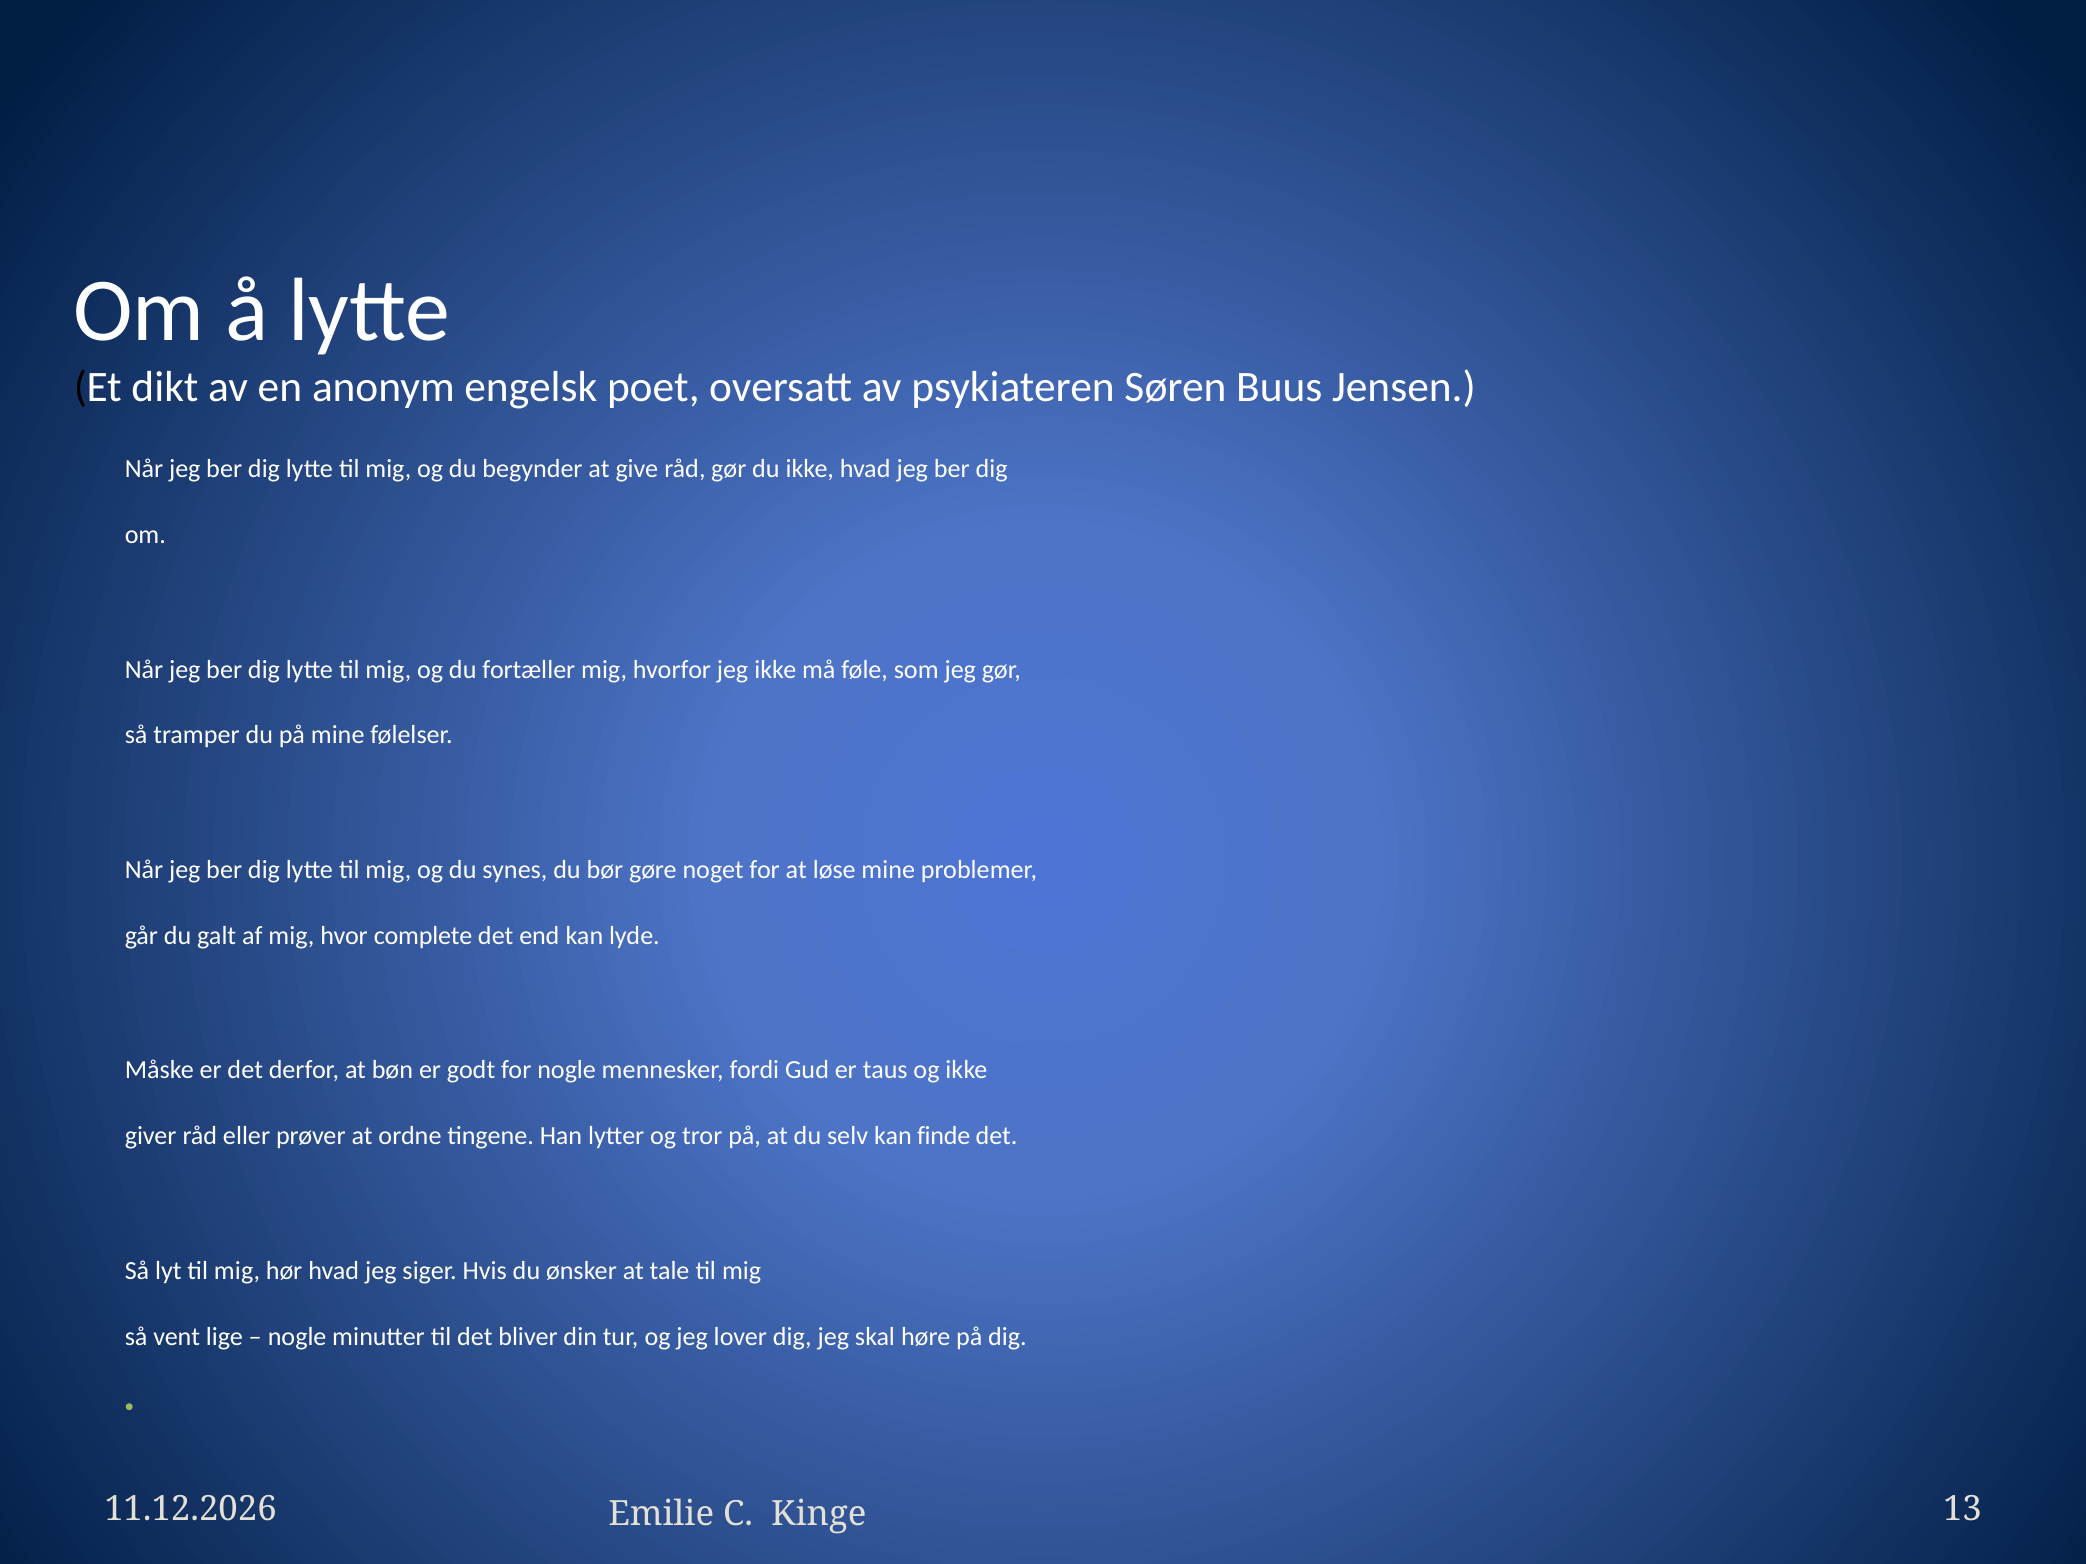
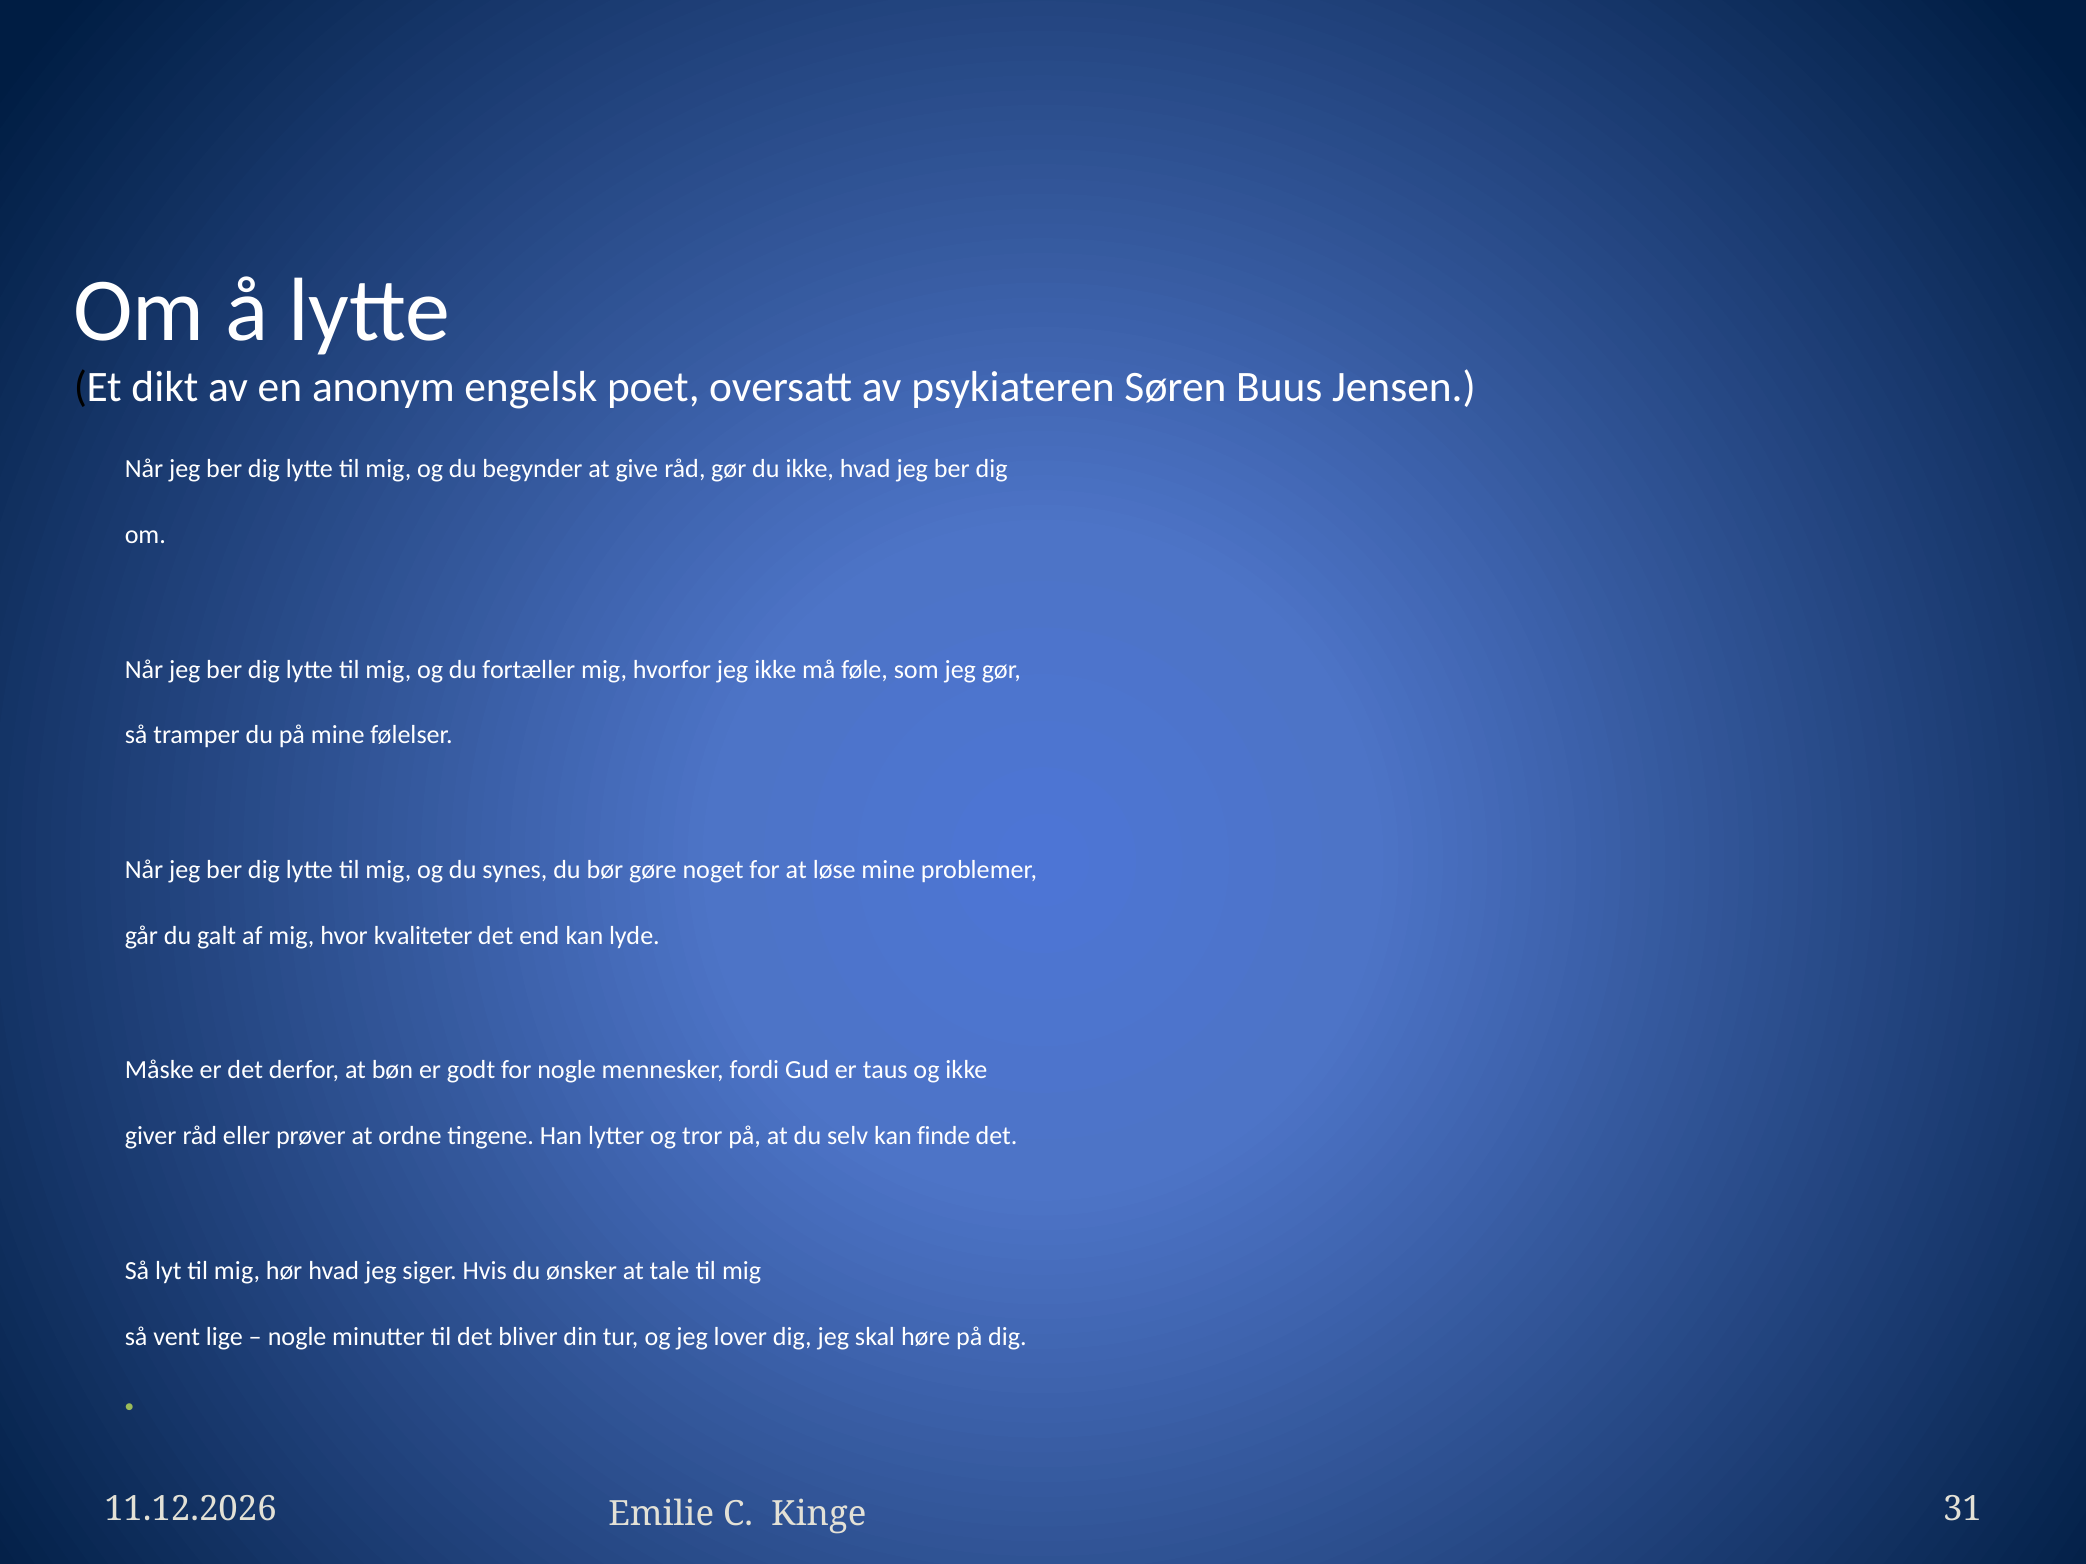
complete: complete -> kvaliteter
13: 13 -> 31
